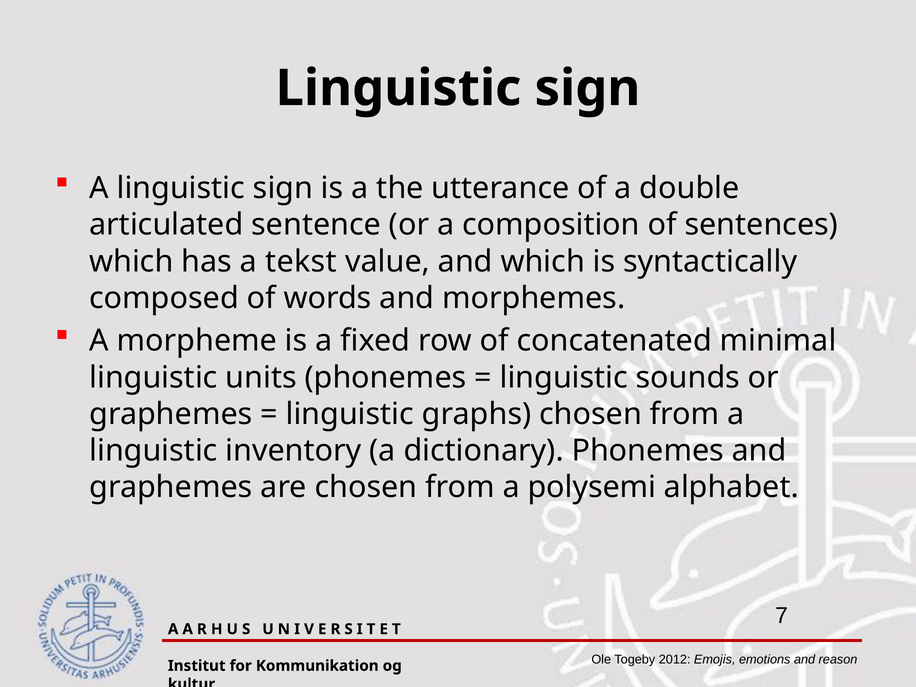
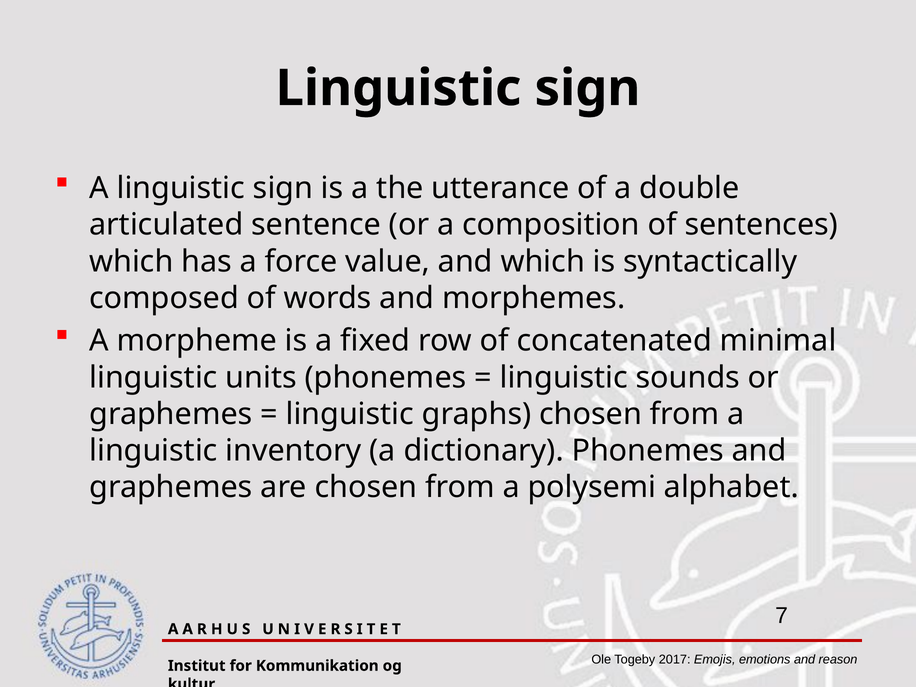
tekst: tekst -> force
2012: 2012 -> 2017
